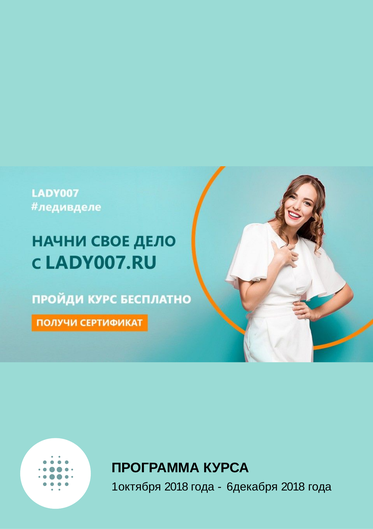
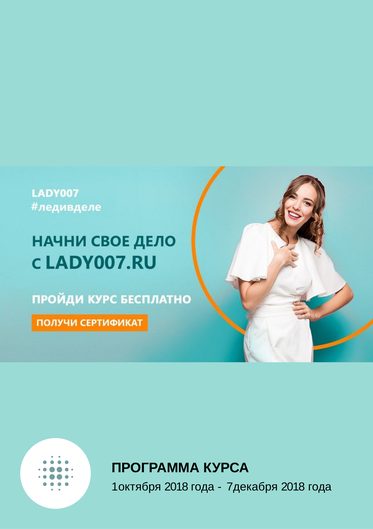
6: 6 -> 7
